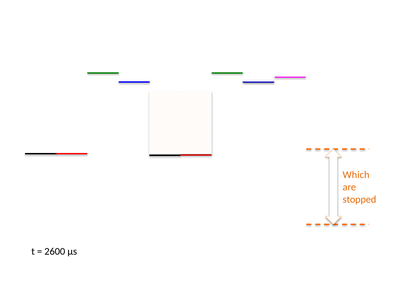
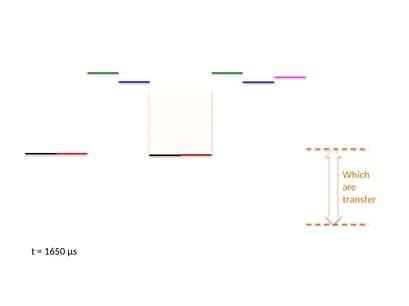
stopped: stopped -> transfer
2600: 2600 -> 1650
